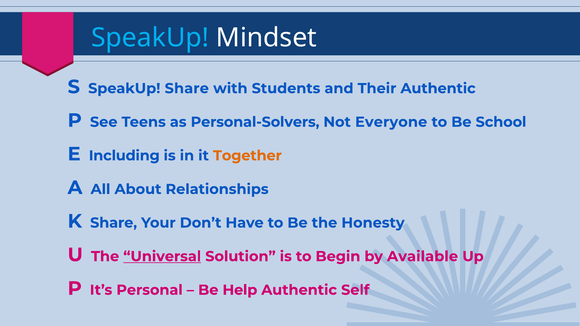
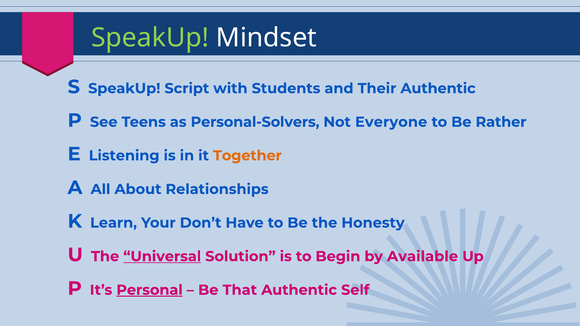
SpeakUp at (150, 38) colour: light blue -> light green
SpeakUp Share: Share -> Script
School: School -> Rather
Including: Including -> Listening
K Share: Share -> Learn
Personal underline: none -> present
Help: Help -> That
